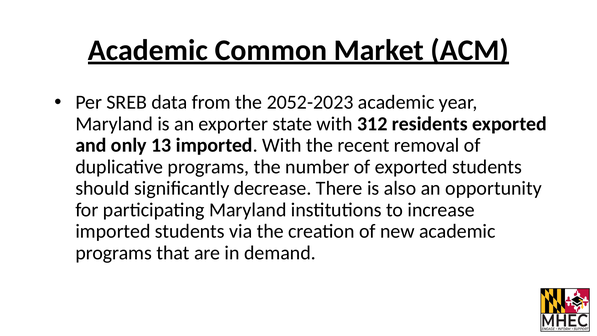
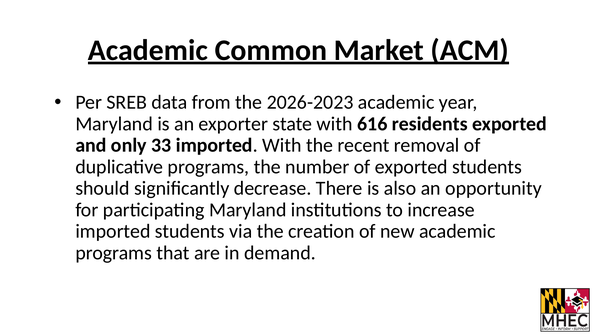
2052-2023: 2052-2023 -> 2026-2023
312: 312 -> 616
13: 13 -> 33
